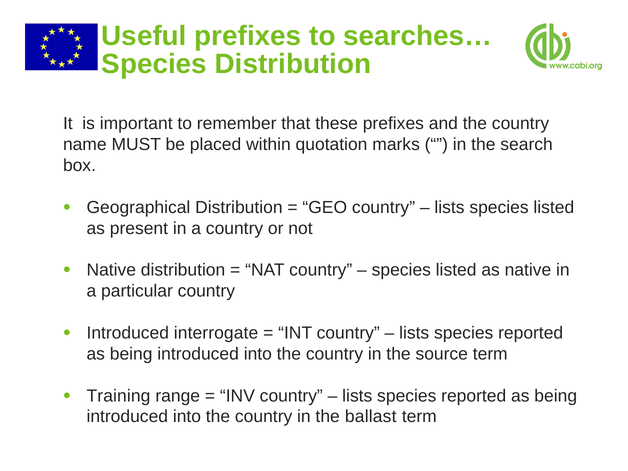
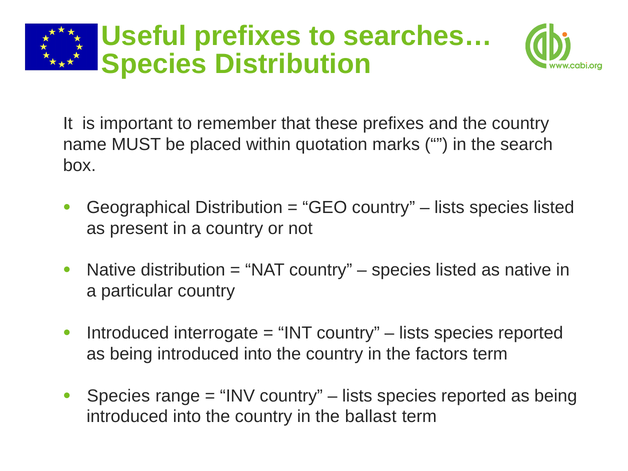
source: source -> factors
Training at (118, 396): Training -> Species
